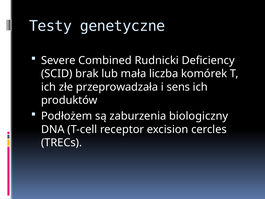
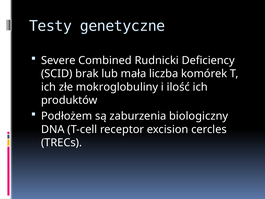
przeprowadzała: przeprowadzała -> mokroglobuliny
sens: sens -> ilość
